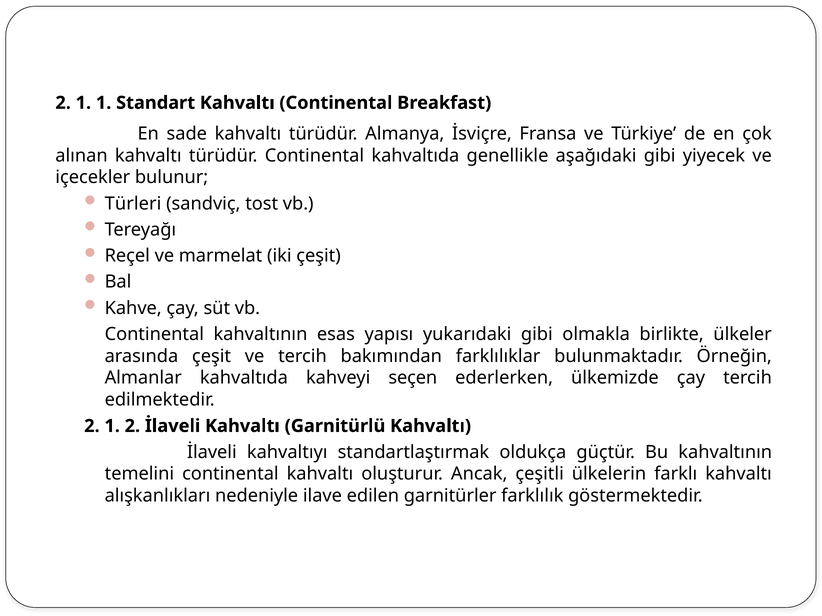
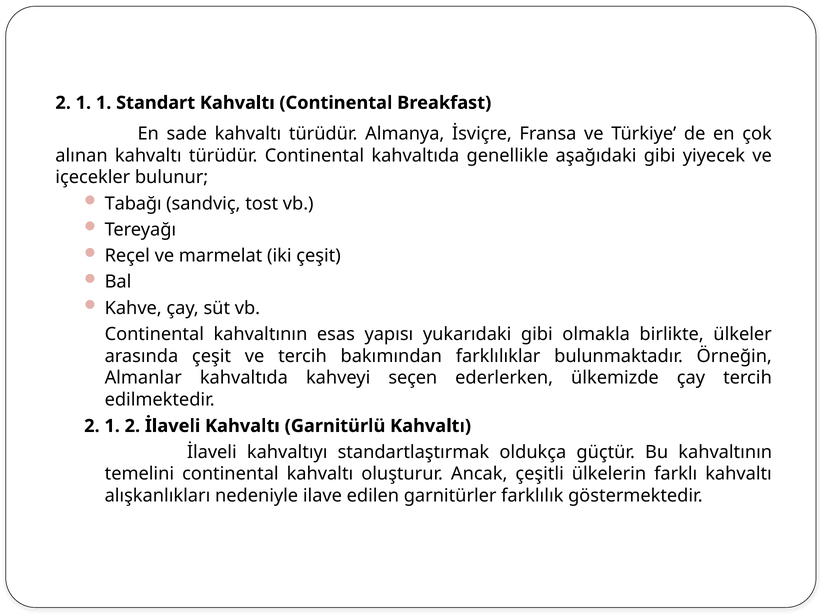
Türleri: Türleri -> Tabağı
